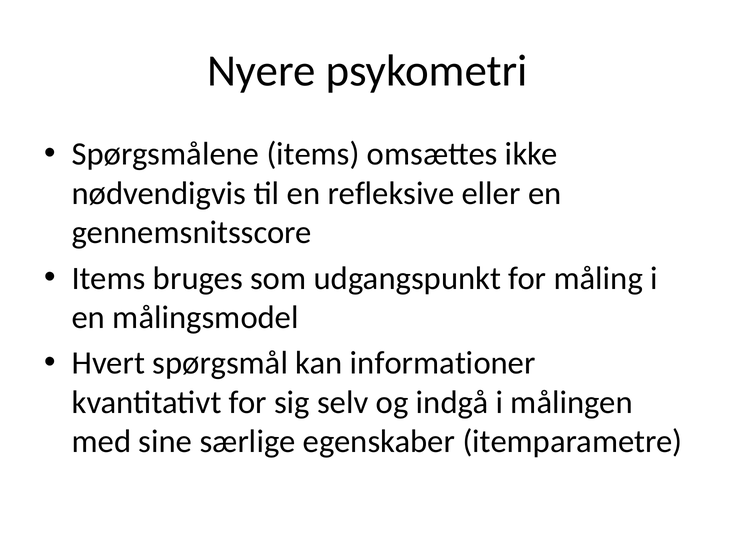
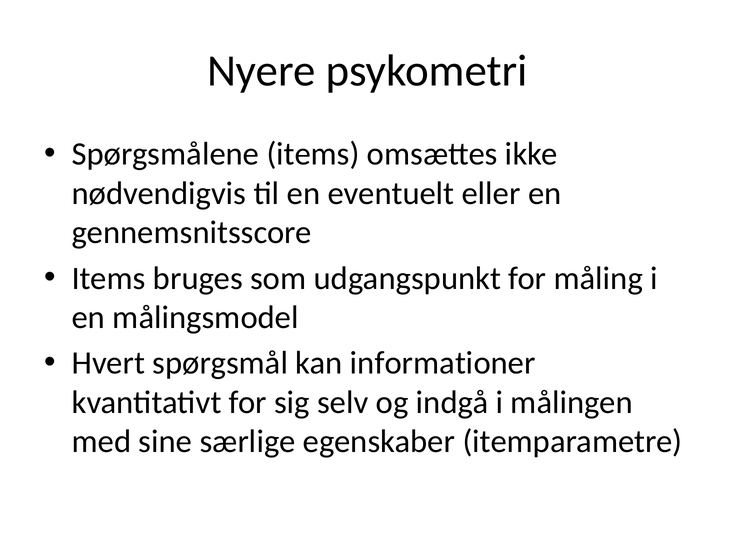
refleksive: refleksive -> eventuelt
